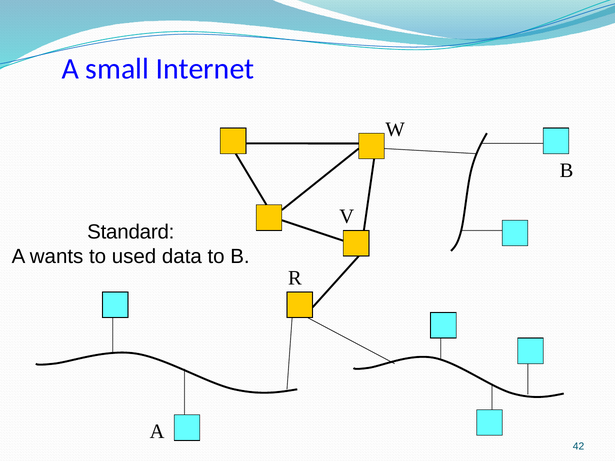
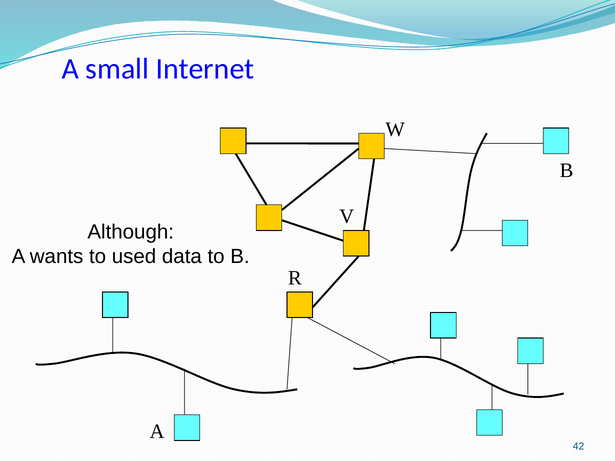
Standard: Standard -> Although
